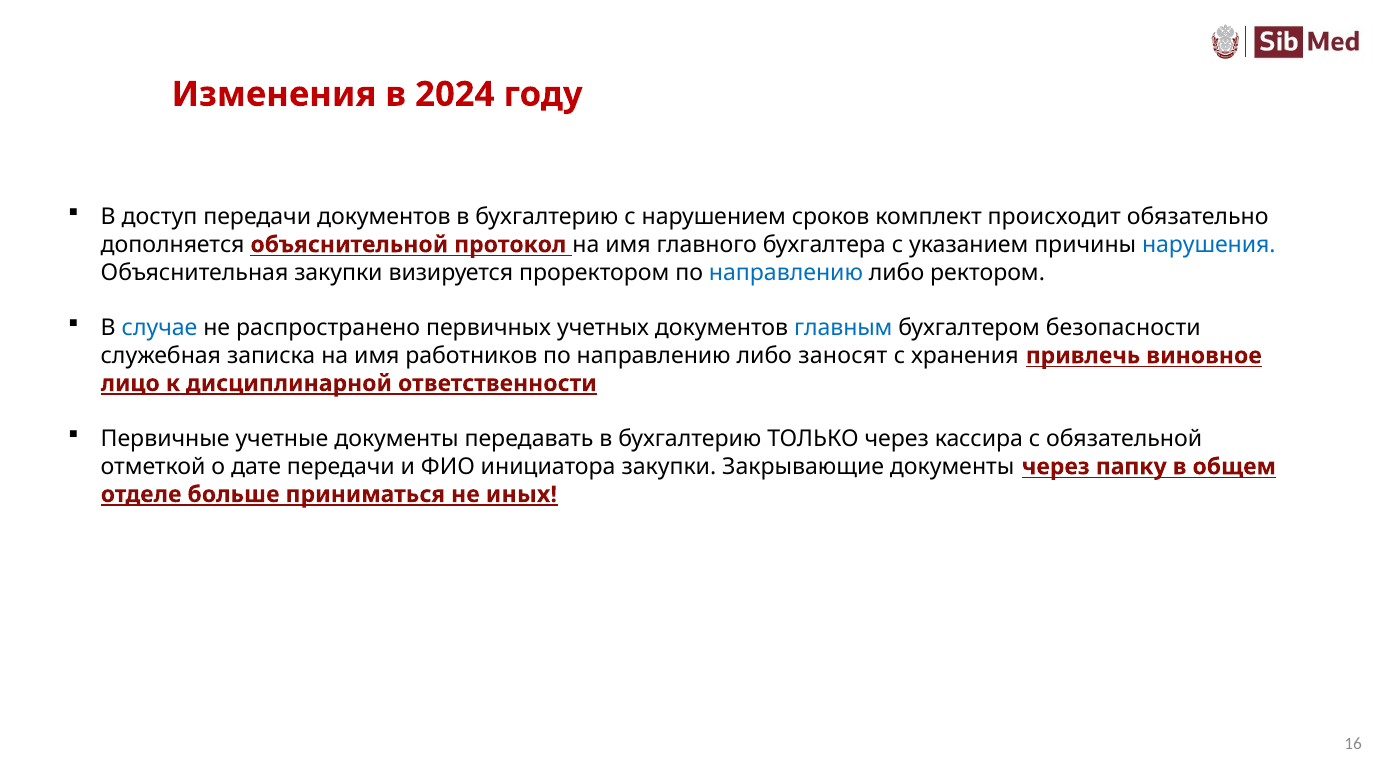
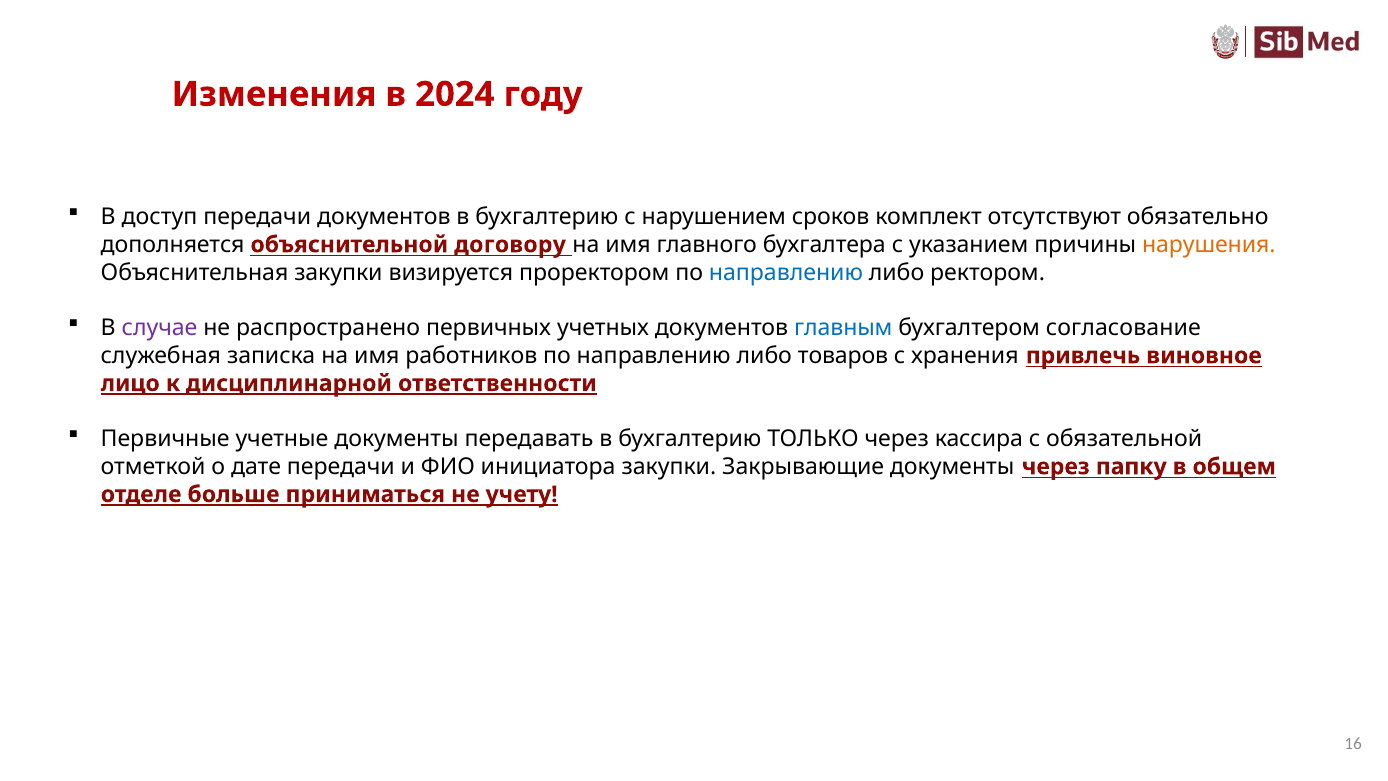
происходит: происходит -> отсутствуют
протокол: протокол -> договору
нарушения colour: blue -> orange
случае colour: blue -> purple
безопасности: безопасности -> согласование
заносят: заносят -> товаров
иных: иных -> учету
